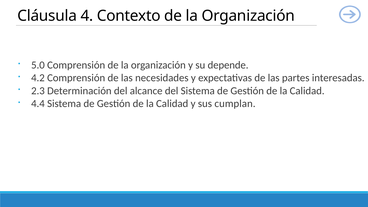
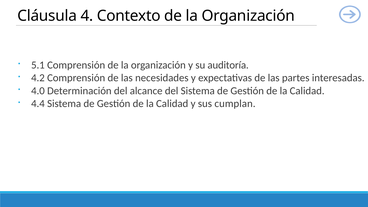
5.0: 5.0 -> 5.1
depende: depende -> auditoría
2.3: 2.3 -> 4.0
